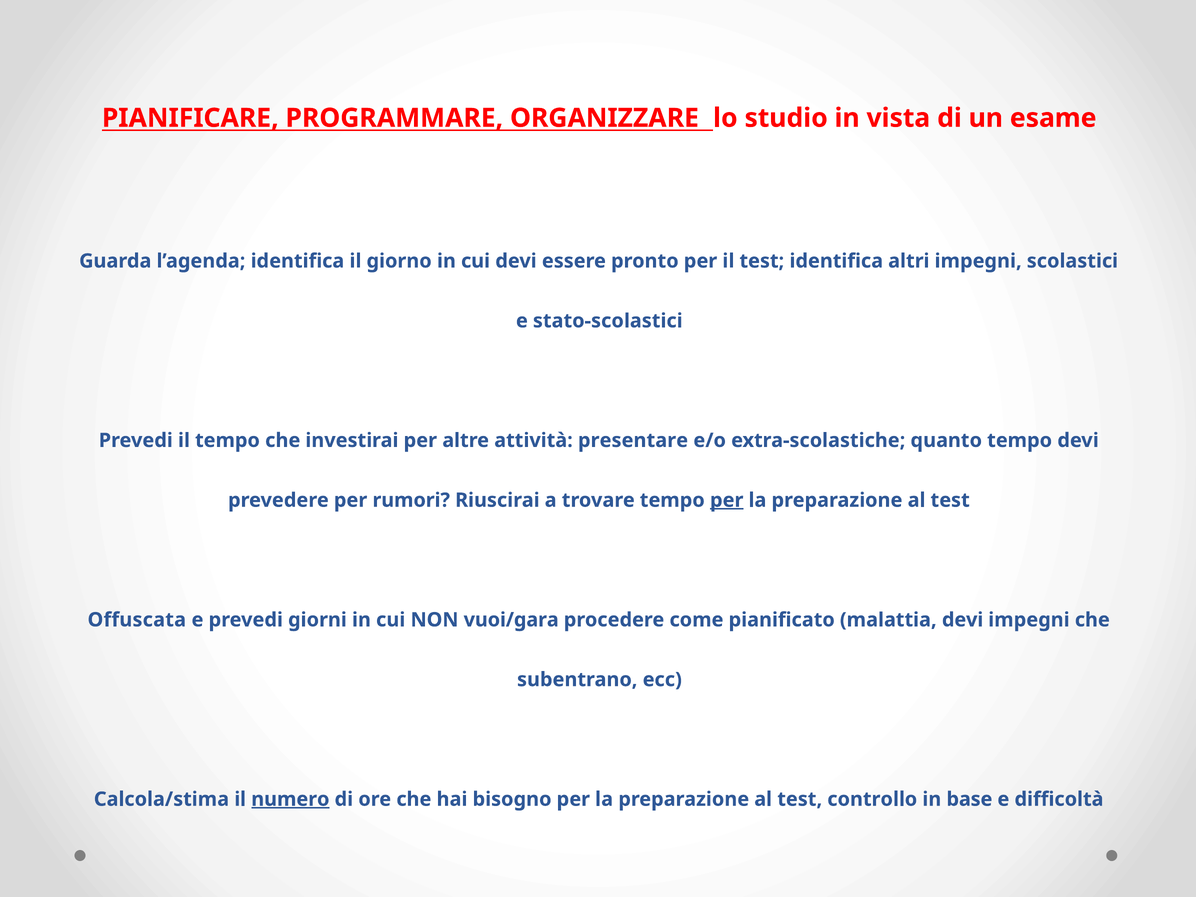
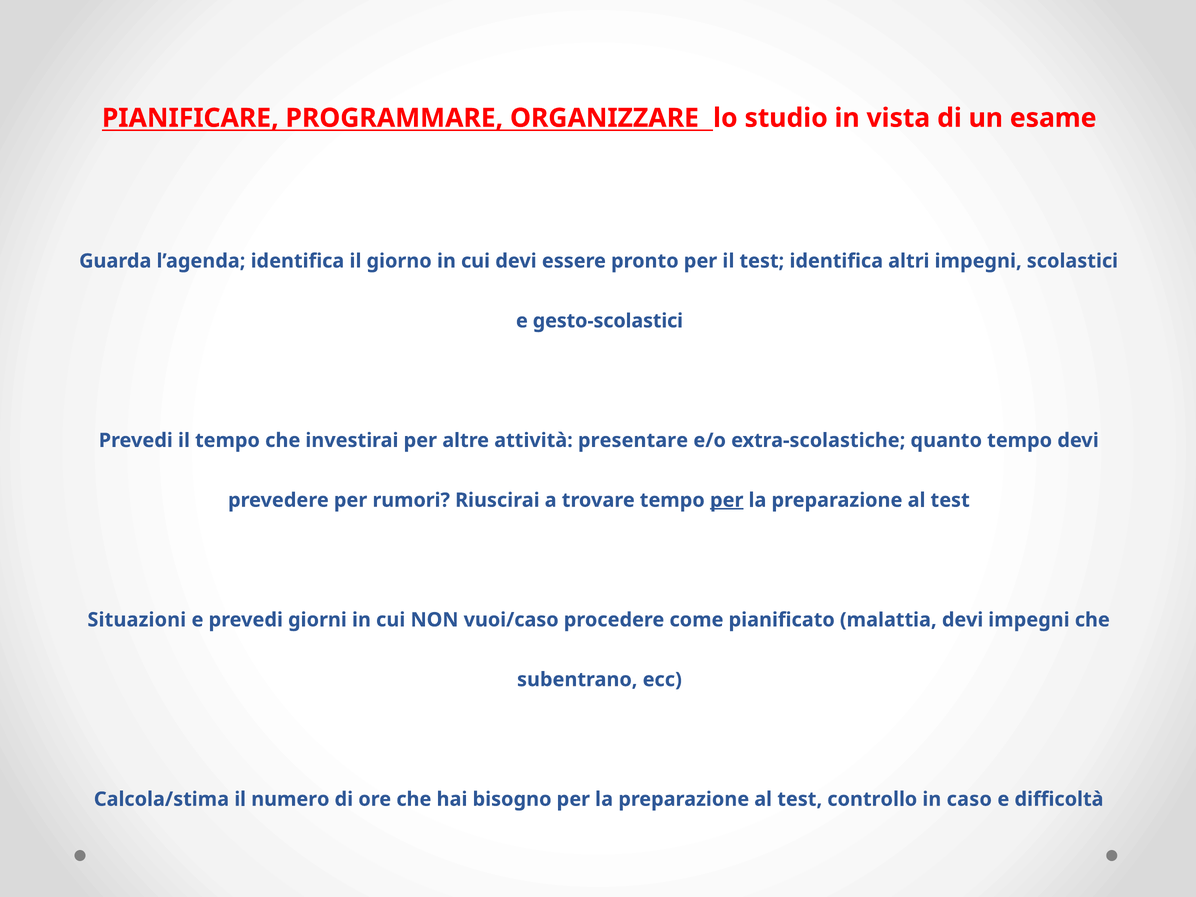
stato-scolastici: stato-scolastici -> gesto-scolastici
Offuscata: Offuscata -> Situazioni
vuoi/gara: vuoi/gara -> vuoi/caso
numero underline: present -> none
base: base -> caso
